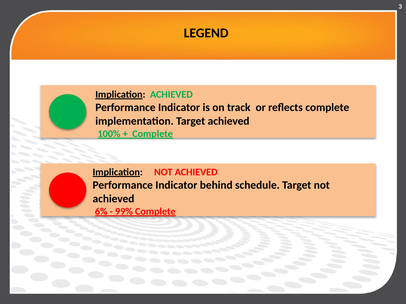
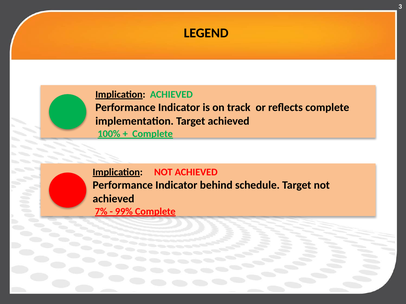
6%: 6% -> 7%
